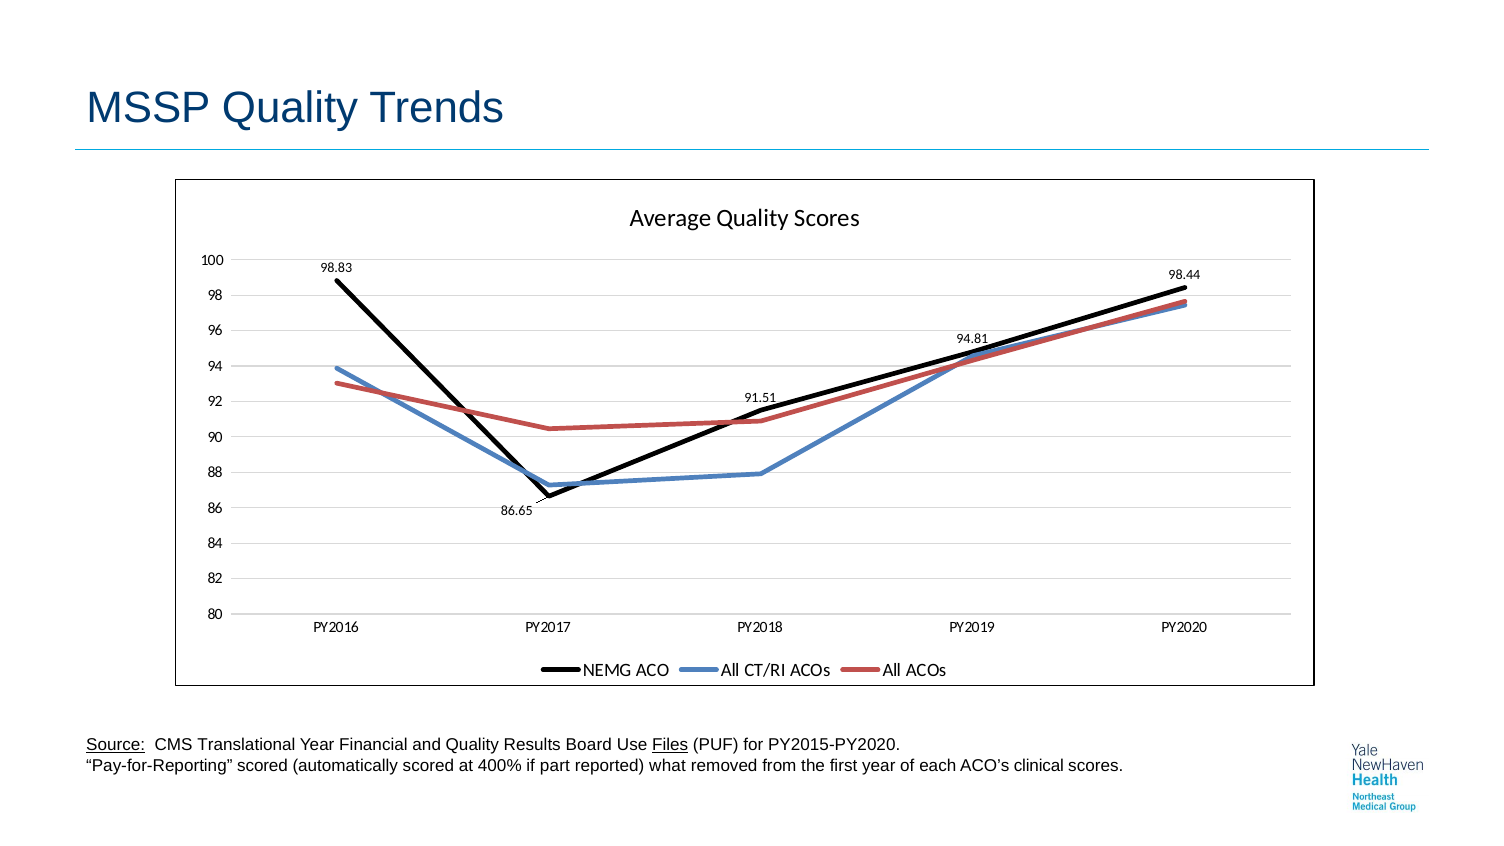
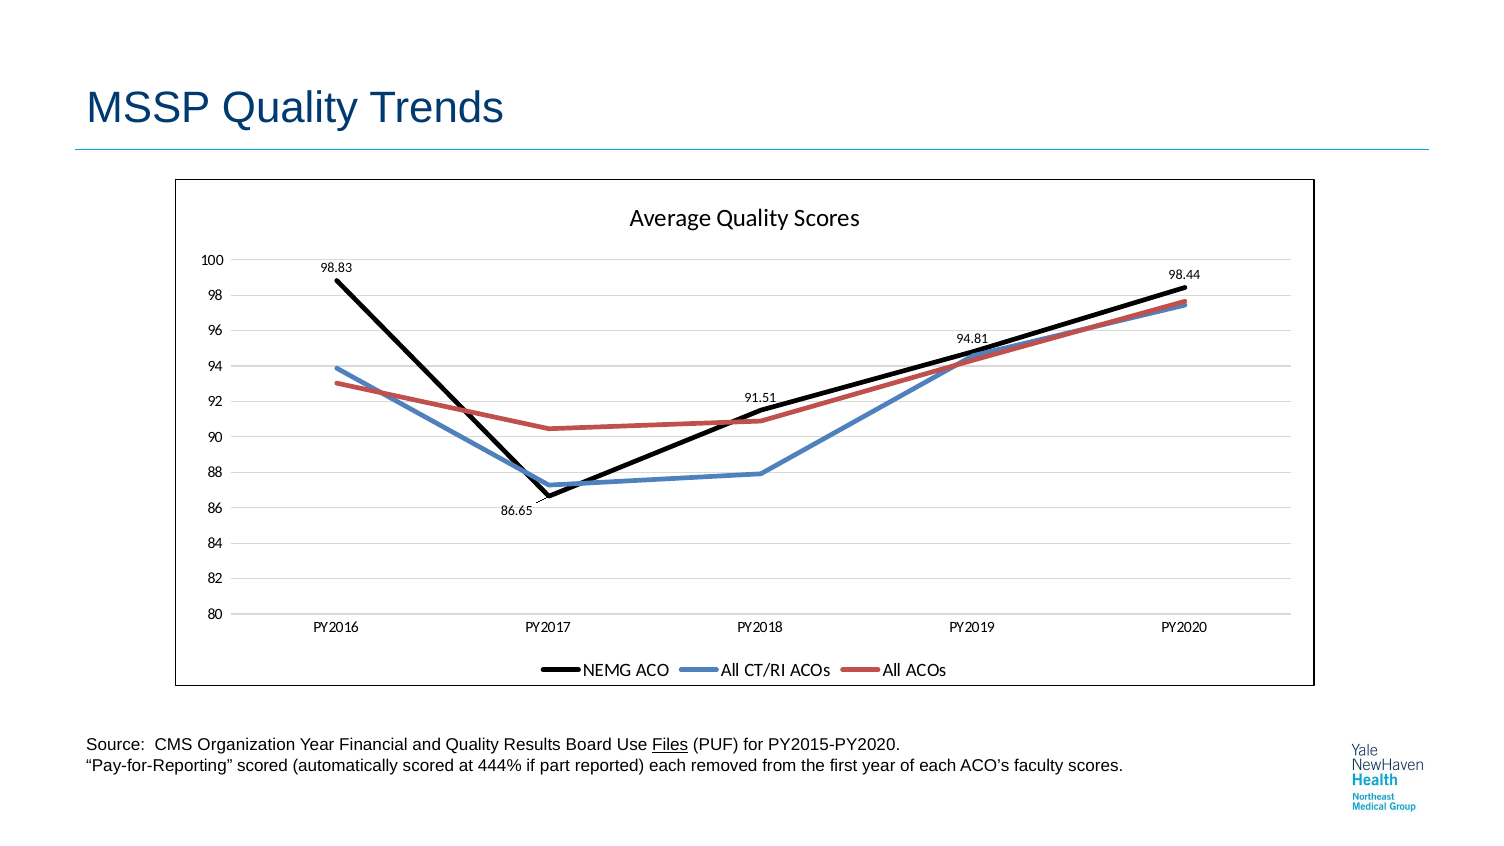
Source underline: present -> none
Translational: Translational -> Organization
400%: 400% -> 444%
reported what: what -> each
clinical: clinical -> faculty
